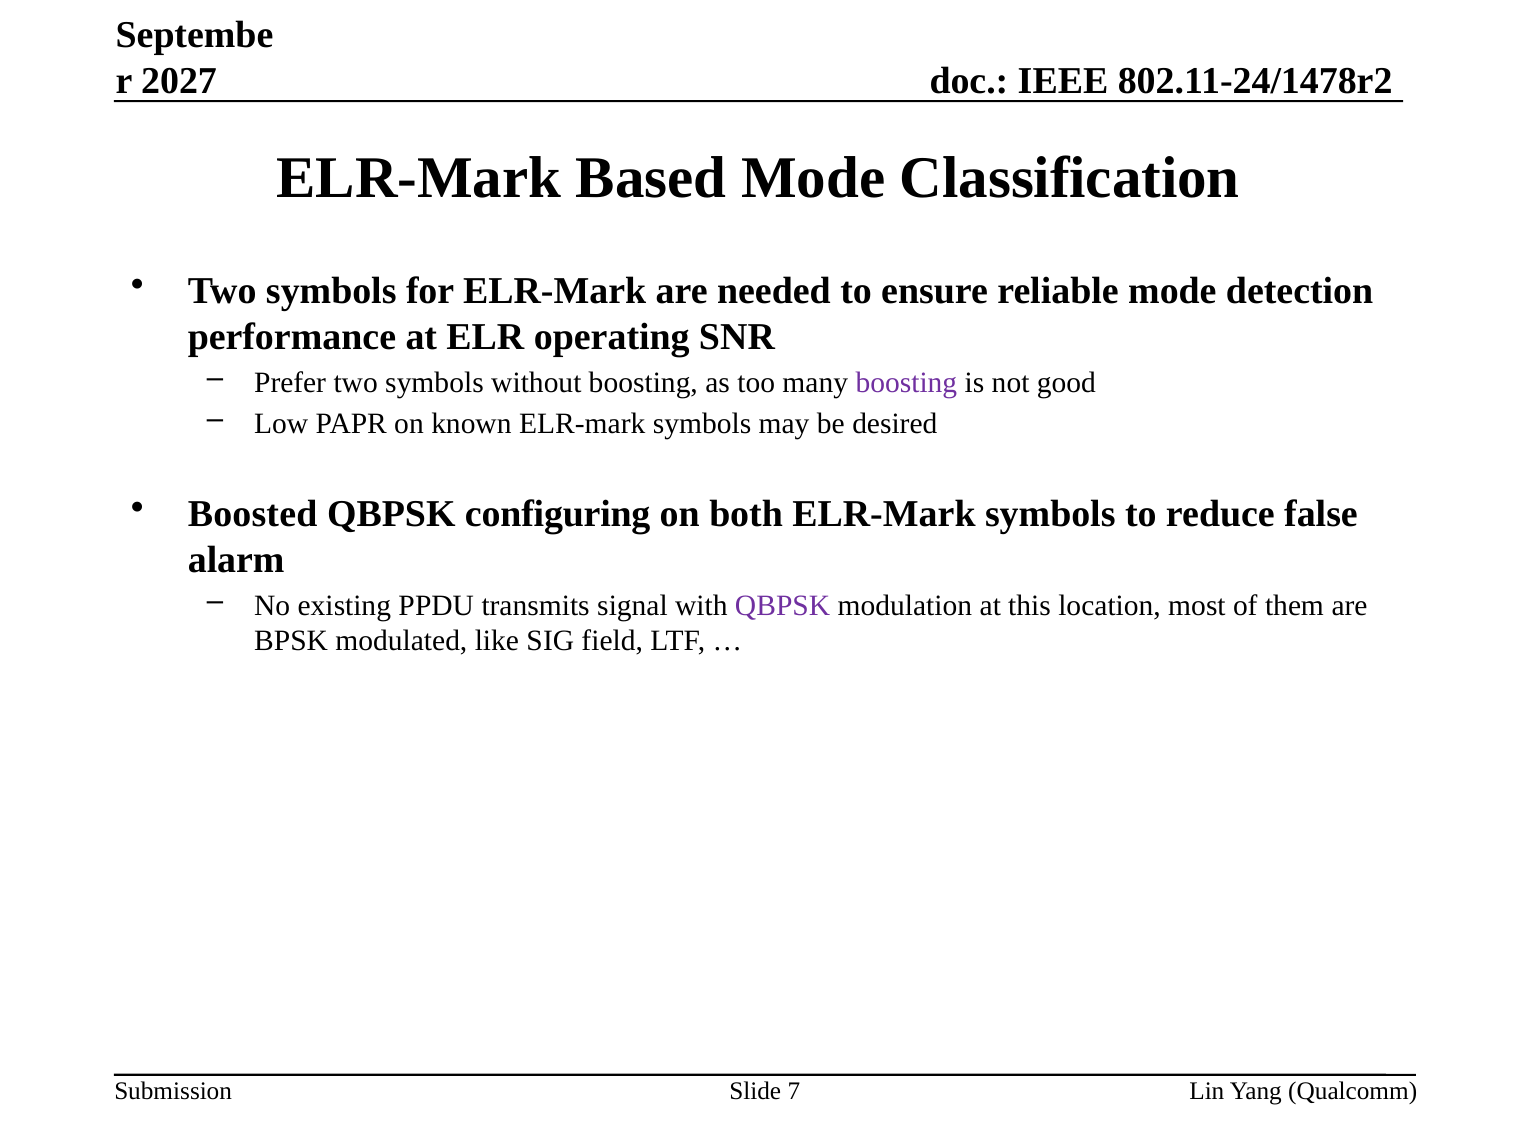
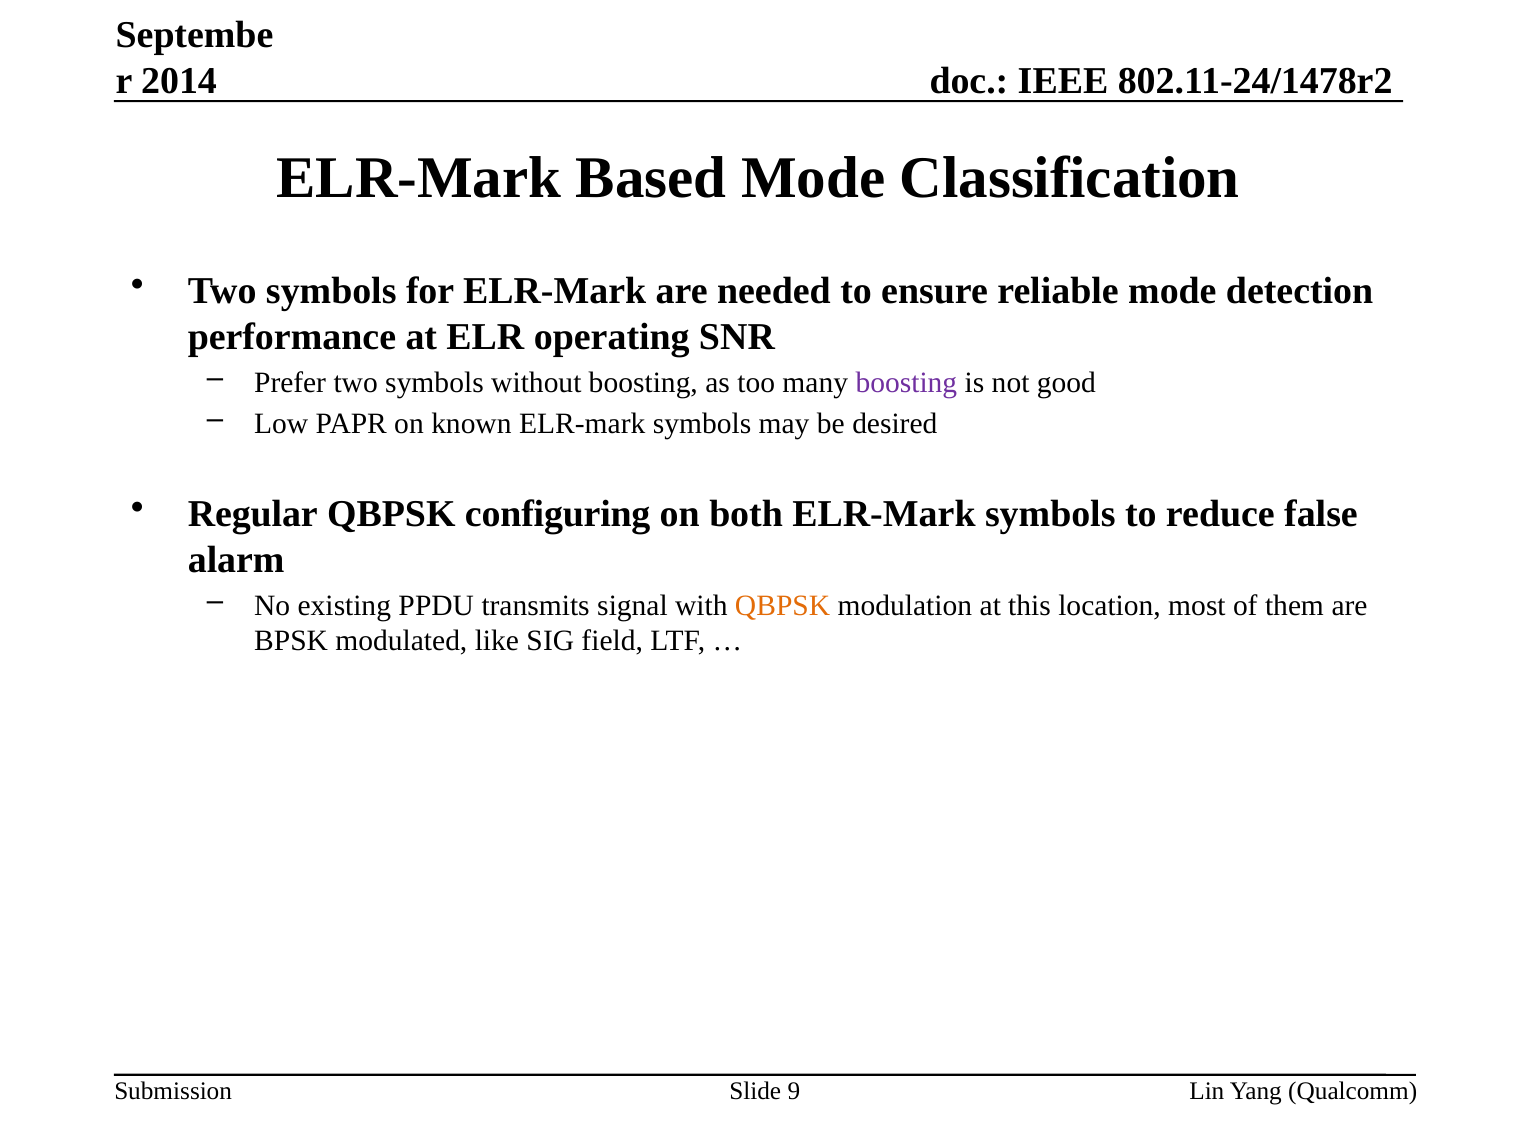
2027: 2027 -> 2014
Boosted: Boosted -> Regular
QBPSK at (783, 605) colour: purple -> orange
7: 7 -> 9
